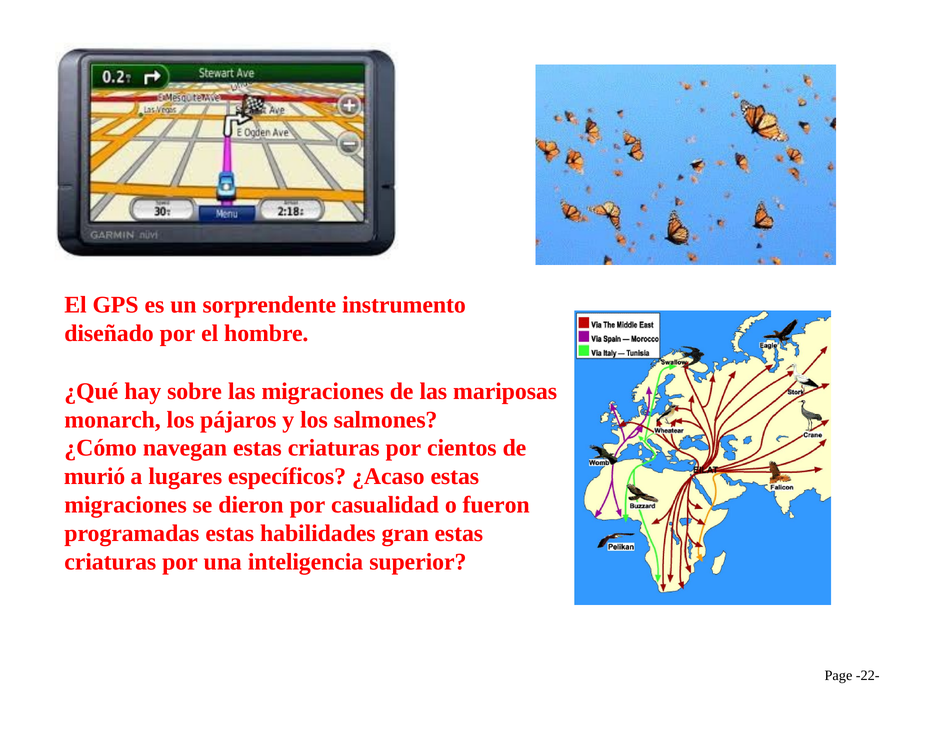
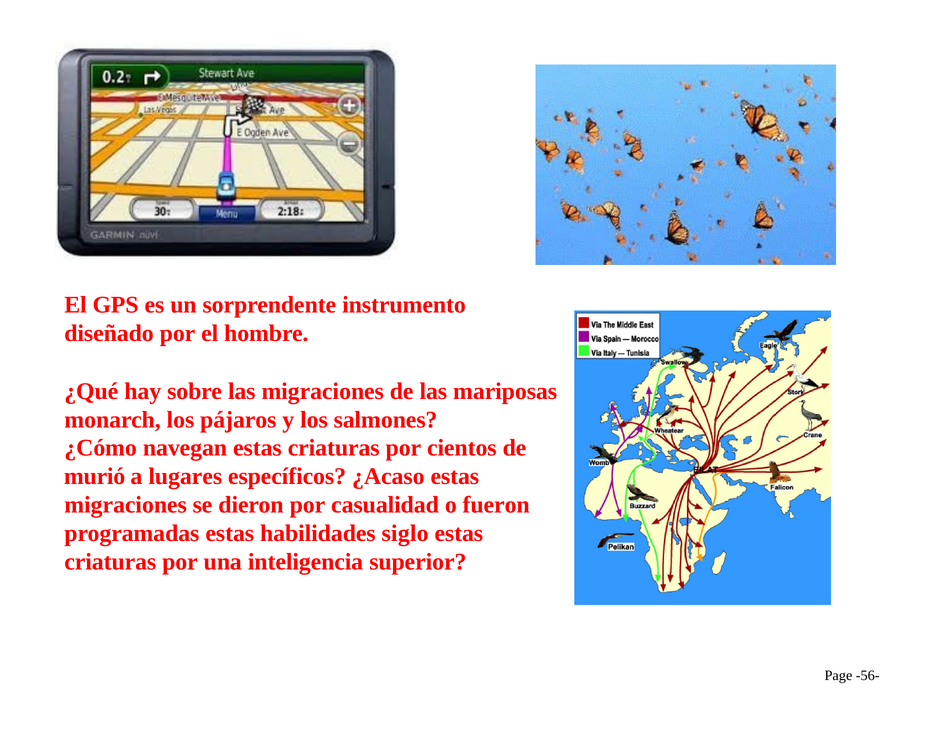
gran: gran -> siglo
-22-: -22- -> -56-
